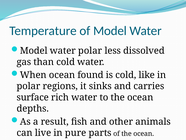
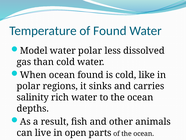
of Model: Model -> Found
surface: surface -> salinity
pure: pure -> open
